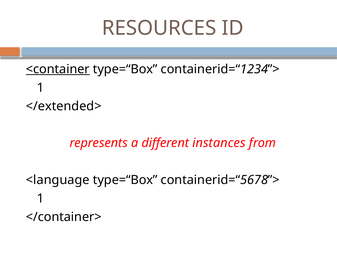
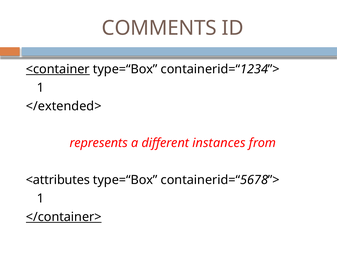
RESOURCES: RESOURCES -> COMMENTS
<language: <language -> <attributes
</container> underline: none -> present
